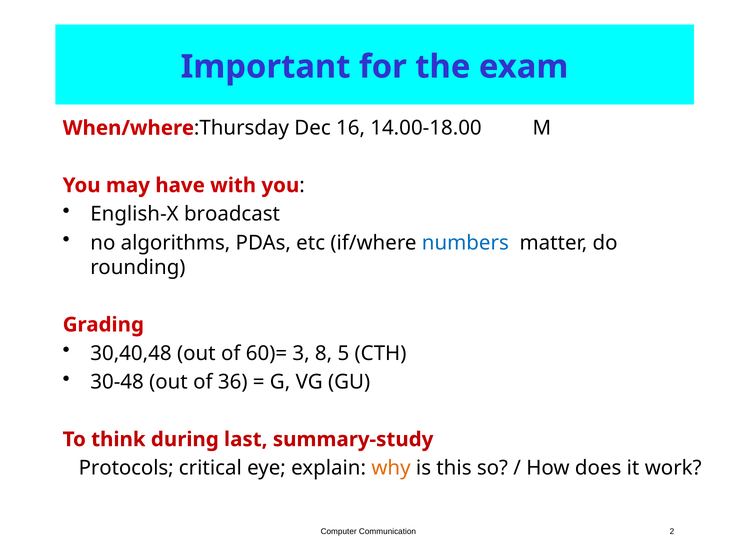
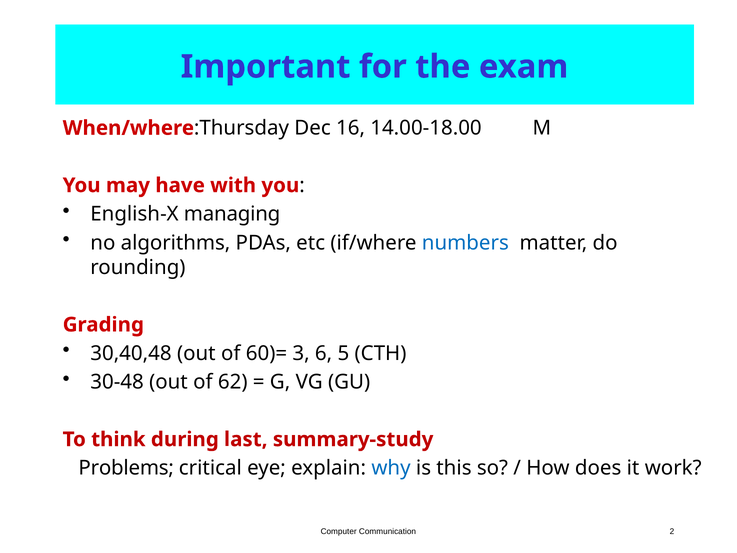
broadcast: broadcast -> managing
8: 8 -> 6
36: 36 -> 62
Protocols: Protocols -> Problems
why colour: orange -> blue
